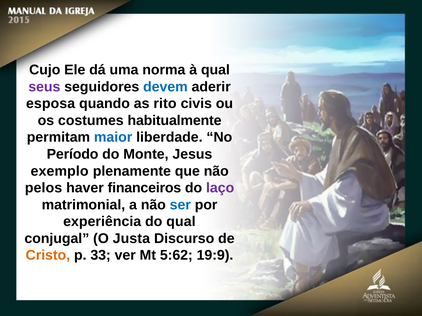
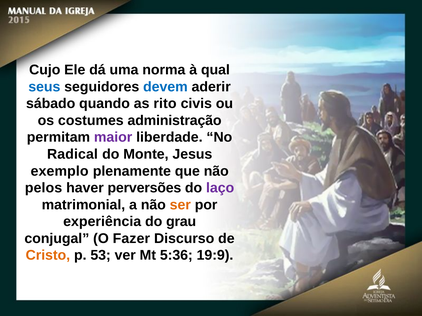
seus colour: purple -> blue
esposa: esposa -> sábado
habitualmente: habitualmente -> administração
maior colour: blue -> purple
Período: Período -> Radical
financeiros: financeiros -> perversões
ser colour: blue -> orange
do qual: qual -> grau
Justa: Justa -> Fazer
33: 33 -> 53
5:62: 5:62 -> 5:36
